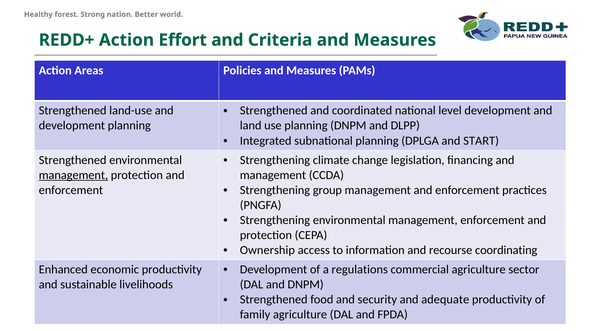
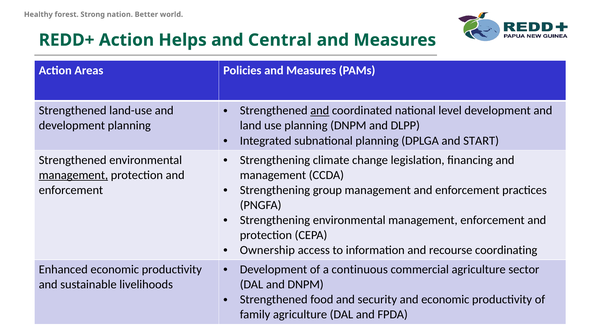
Effort: Effort -> Helps
Criteria: Criteria -> Central
and at (320, 111) underline: none -> present
regulations: regulations -> continuous
and adequate: adequate -> economic
